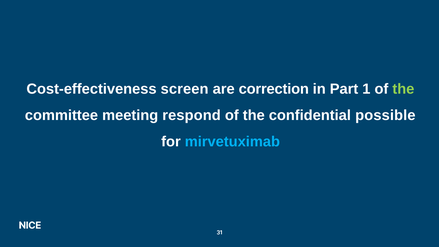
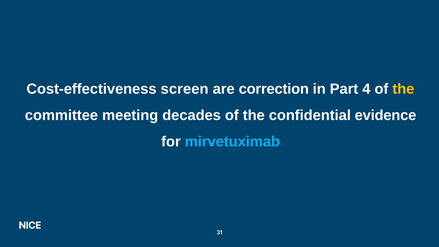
1: 1 -> 4
the at (403, 89) colour: light green -> yellow
respond: respond -> decades
possible: possible -> evidence
